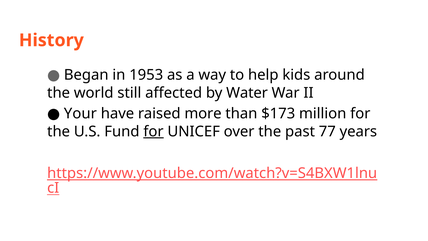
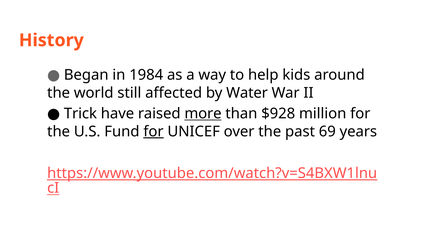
1953: 1953 -> 1984
Your: Your -> Trick
more underline: none -> present
$173: $173 -> $928
77: 77 -> 69
